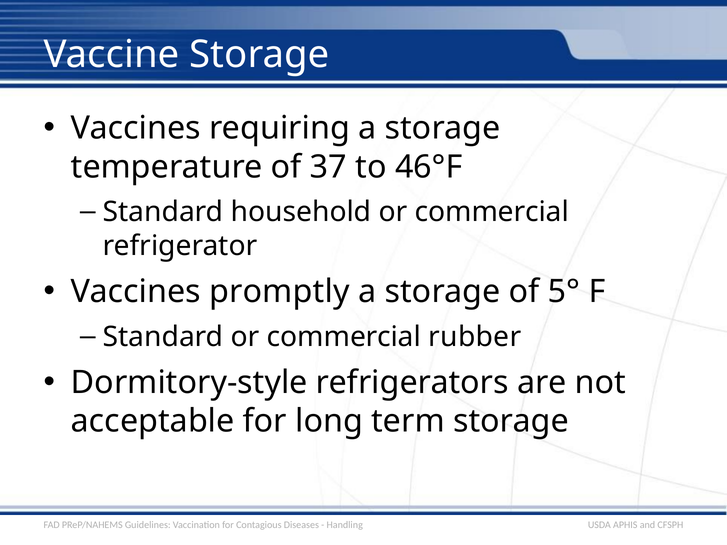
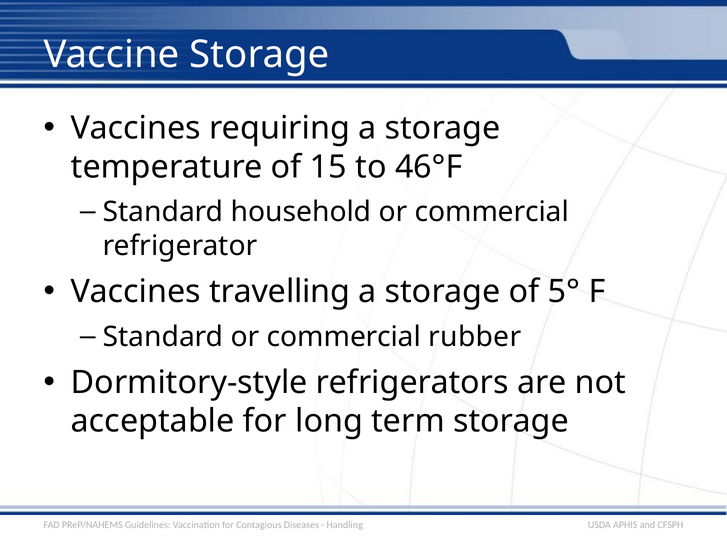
37: 37 -> 15
promptly: promptly -> travelling
